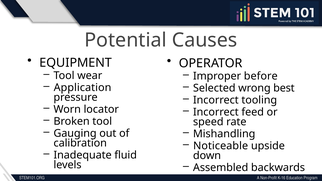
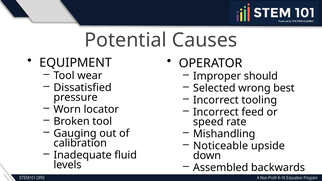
before: before -> should
Application: Application -> Dissatisfied
